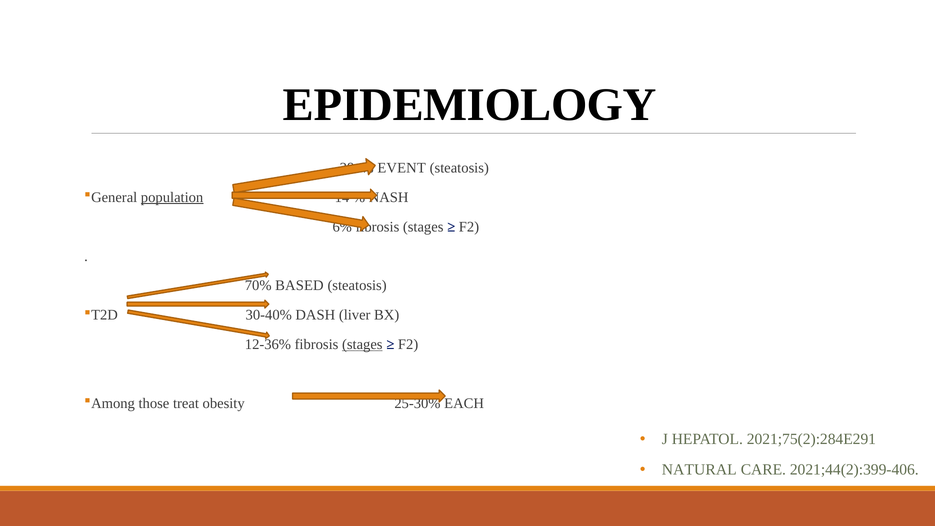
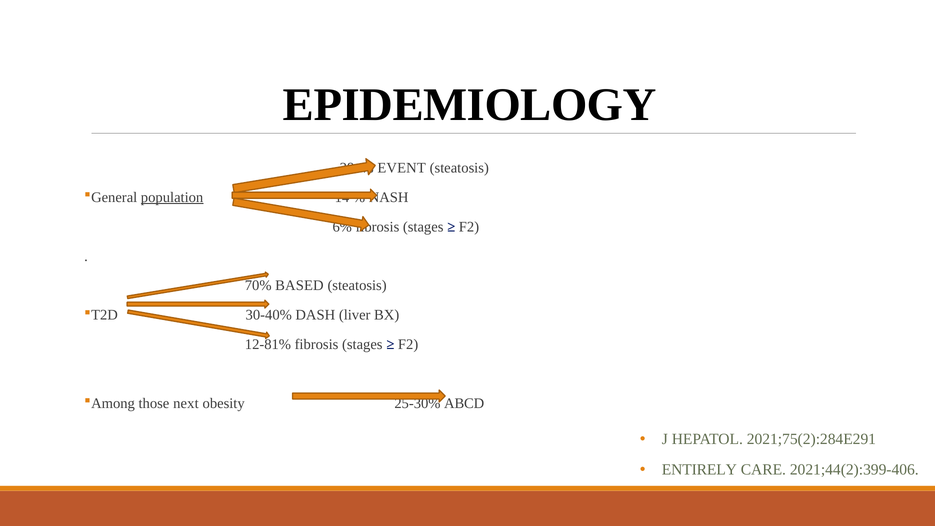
12-36%: 12-36% -> 12-81%
stages at (362, 344) underline: present -> none
treat: treat -> next
EACH: EACH -> ABCD
NATURAL: NATURAL -> ENTIRELY
